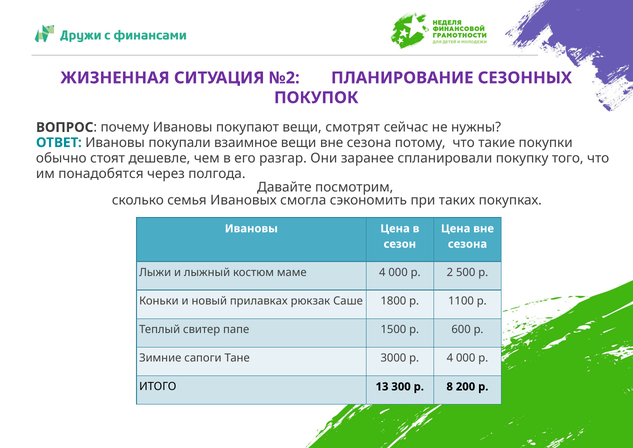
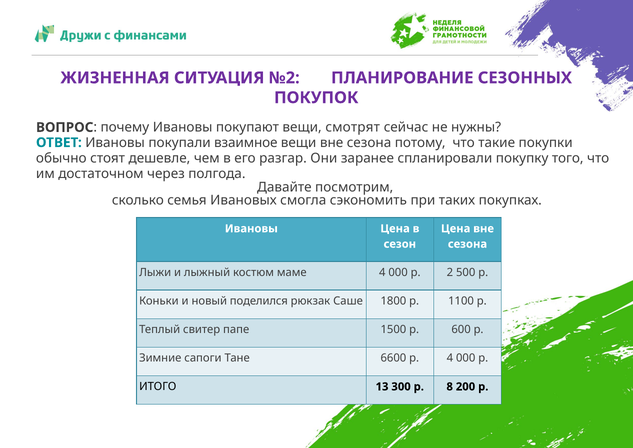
понадобятся: понадобятся -> достаточном
прилавках: прилавках -> поделился
3000: 3000 -> 6600
